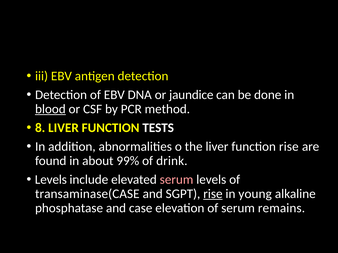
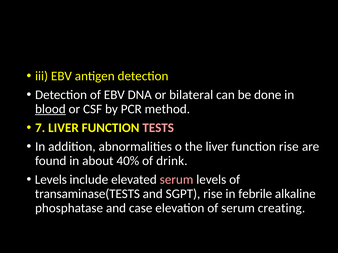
jaundice: jaundice -> bilateral
8: 8 -> 7
TESTS colour: white -> pink
99%: 99% -> 40%
transaminase(CASE: transaminase(CASE -> transaminase(TESTS
rise at (213, 194) underline: present -> none
young: young -> febrile
remains: remains -> creating
